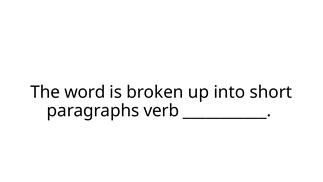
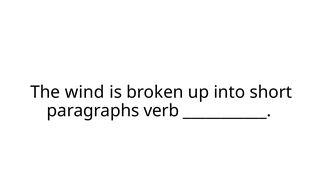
word: word -> wind
